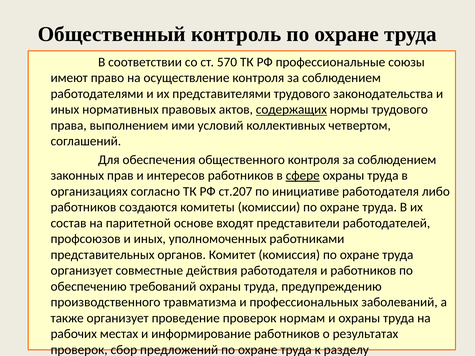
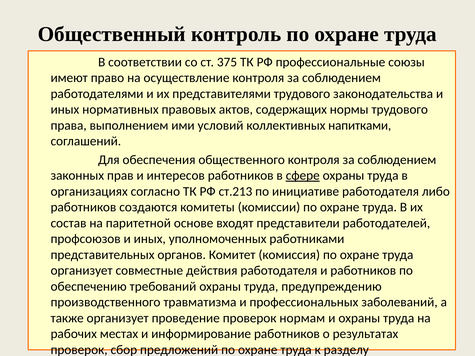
570: 570 -> 375
содержащих underline: present -> none
четвертом: четвертом -> напитками
ст.207: ст.207 -> ст.213
